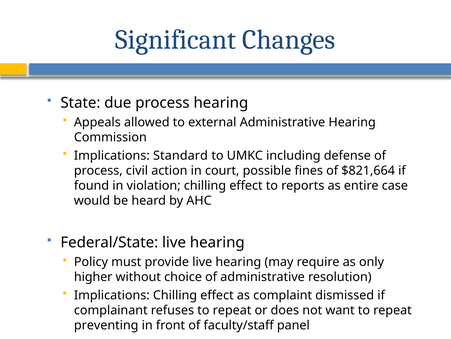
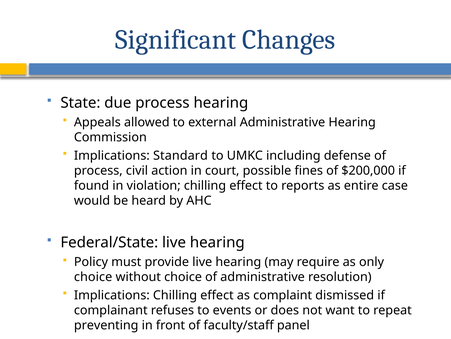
$821,664: $821,664 -> $200,000
higher at (93, 276): higher -> choice
refuses to repeat: repeat -> events
